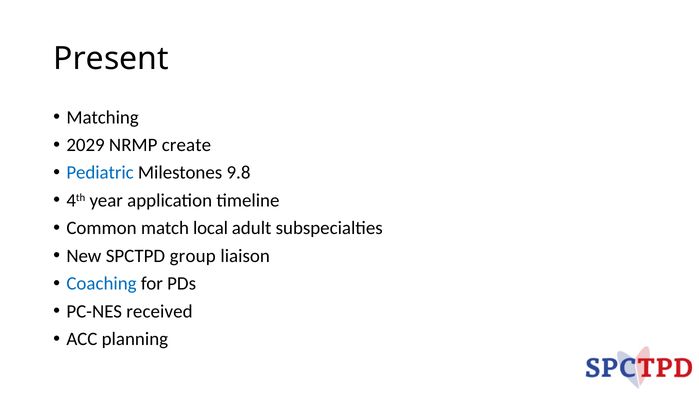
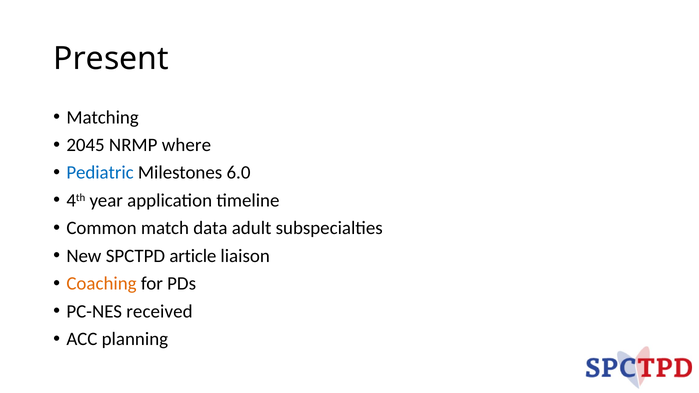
2029: 2029 -> 2045
create: create -> where
9.8: 9.8 -> 6.0
local: local -> data
group: group -> article
Coaching colour: blue -> orange
